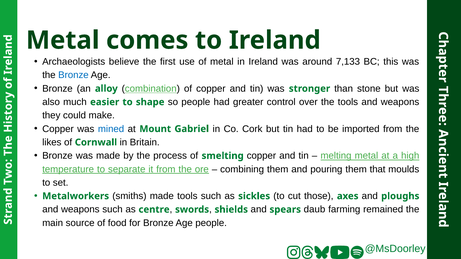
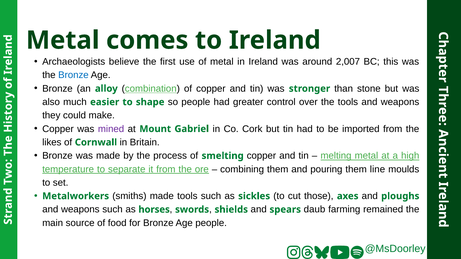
7,133: 7,133 -> 2,007
mined colour: blue -> purple
that: that -> line
centre: centre -> horses
